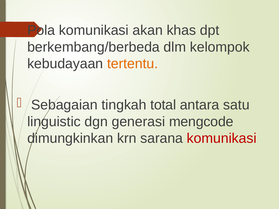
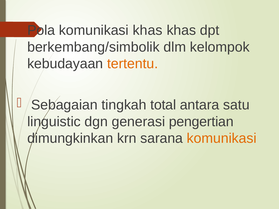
komunikasi akan: akan -> khas
berkembang/berbeda: berkembang/berbeda -> berkembang/simbolik
mengcode: mengcode -> pengertian
komunikasi at (222, 139) colour: red -> orange
